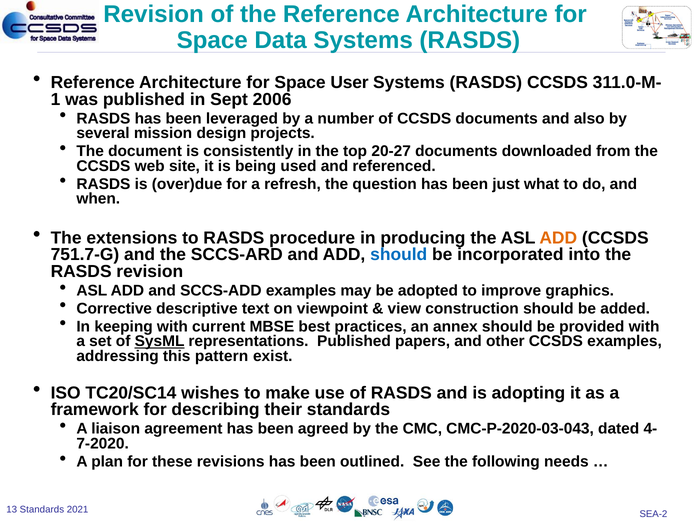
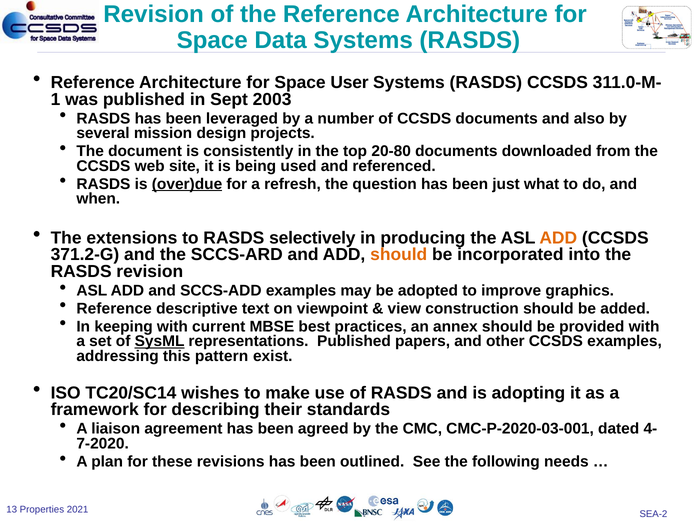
2006: 2006 -> 2003
20-27: 20-27 -> 20-80
over)due underline: none -> present
procedure: procedure -> selectively
751.7-G: 751.7-G -> 371.2-G
should at (399, 255) colour: blue -> orange
Corrective at (114, 309): Corrective -> Reference
CMC-P-2020-03-043: CMC-P-2020-03-043 -> CMC-P-2020-03-001
13 Standards: Standards -> Properties
